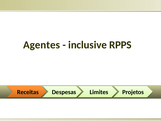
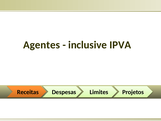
RPPS: RPPS -> IPVA
